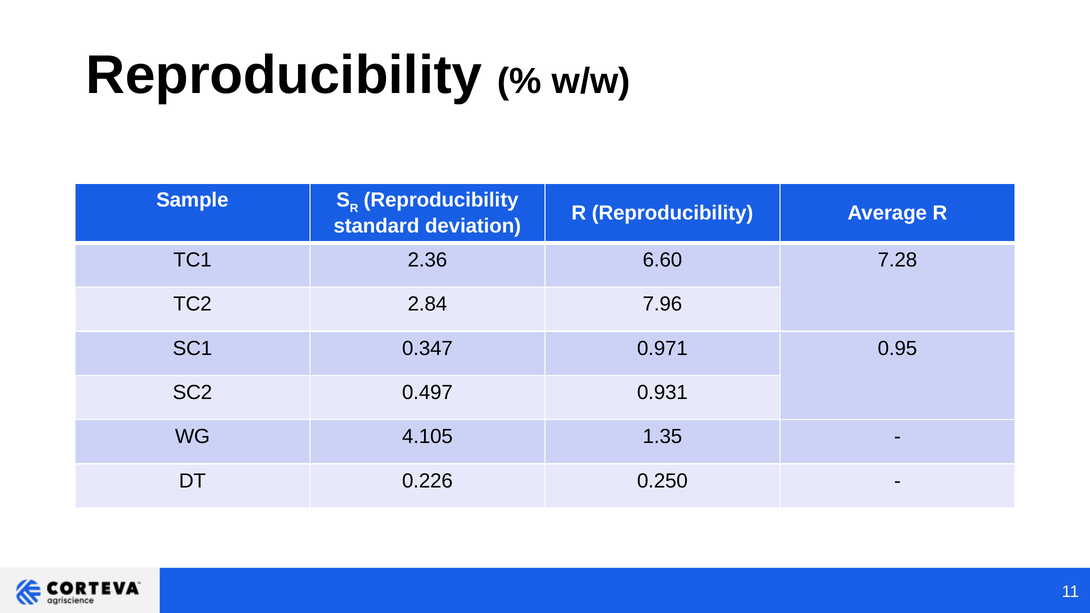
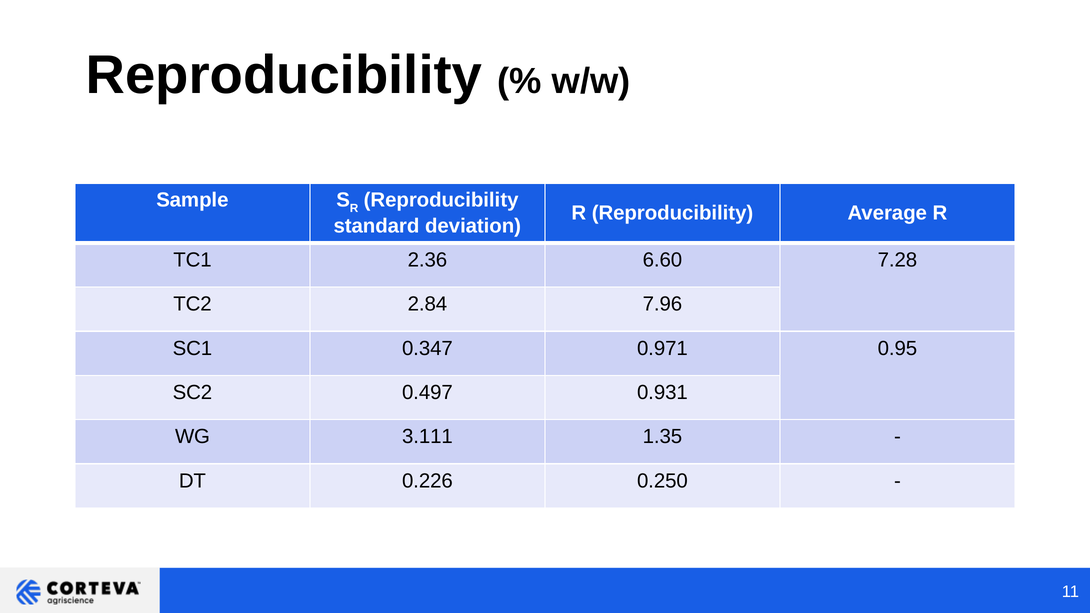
4.105: 4.105 -> 3.111
